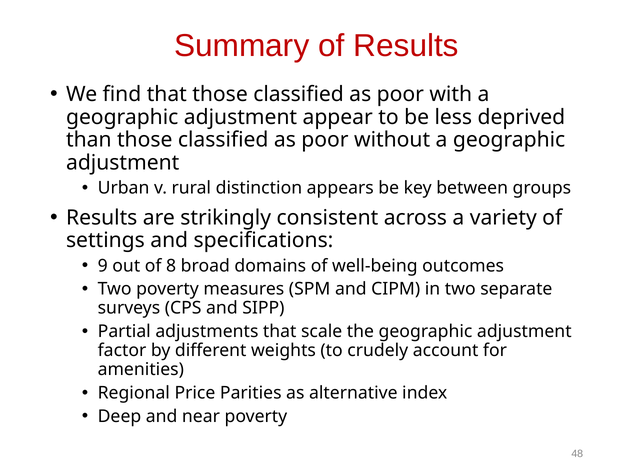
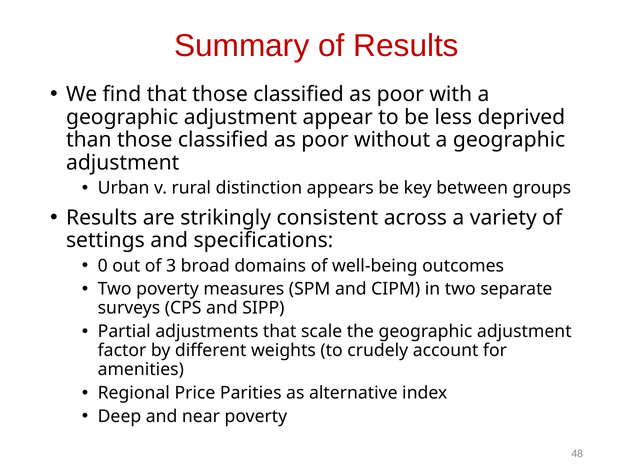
9: 9 -> 0
8: 8 -> 3
